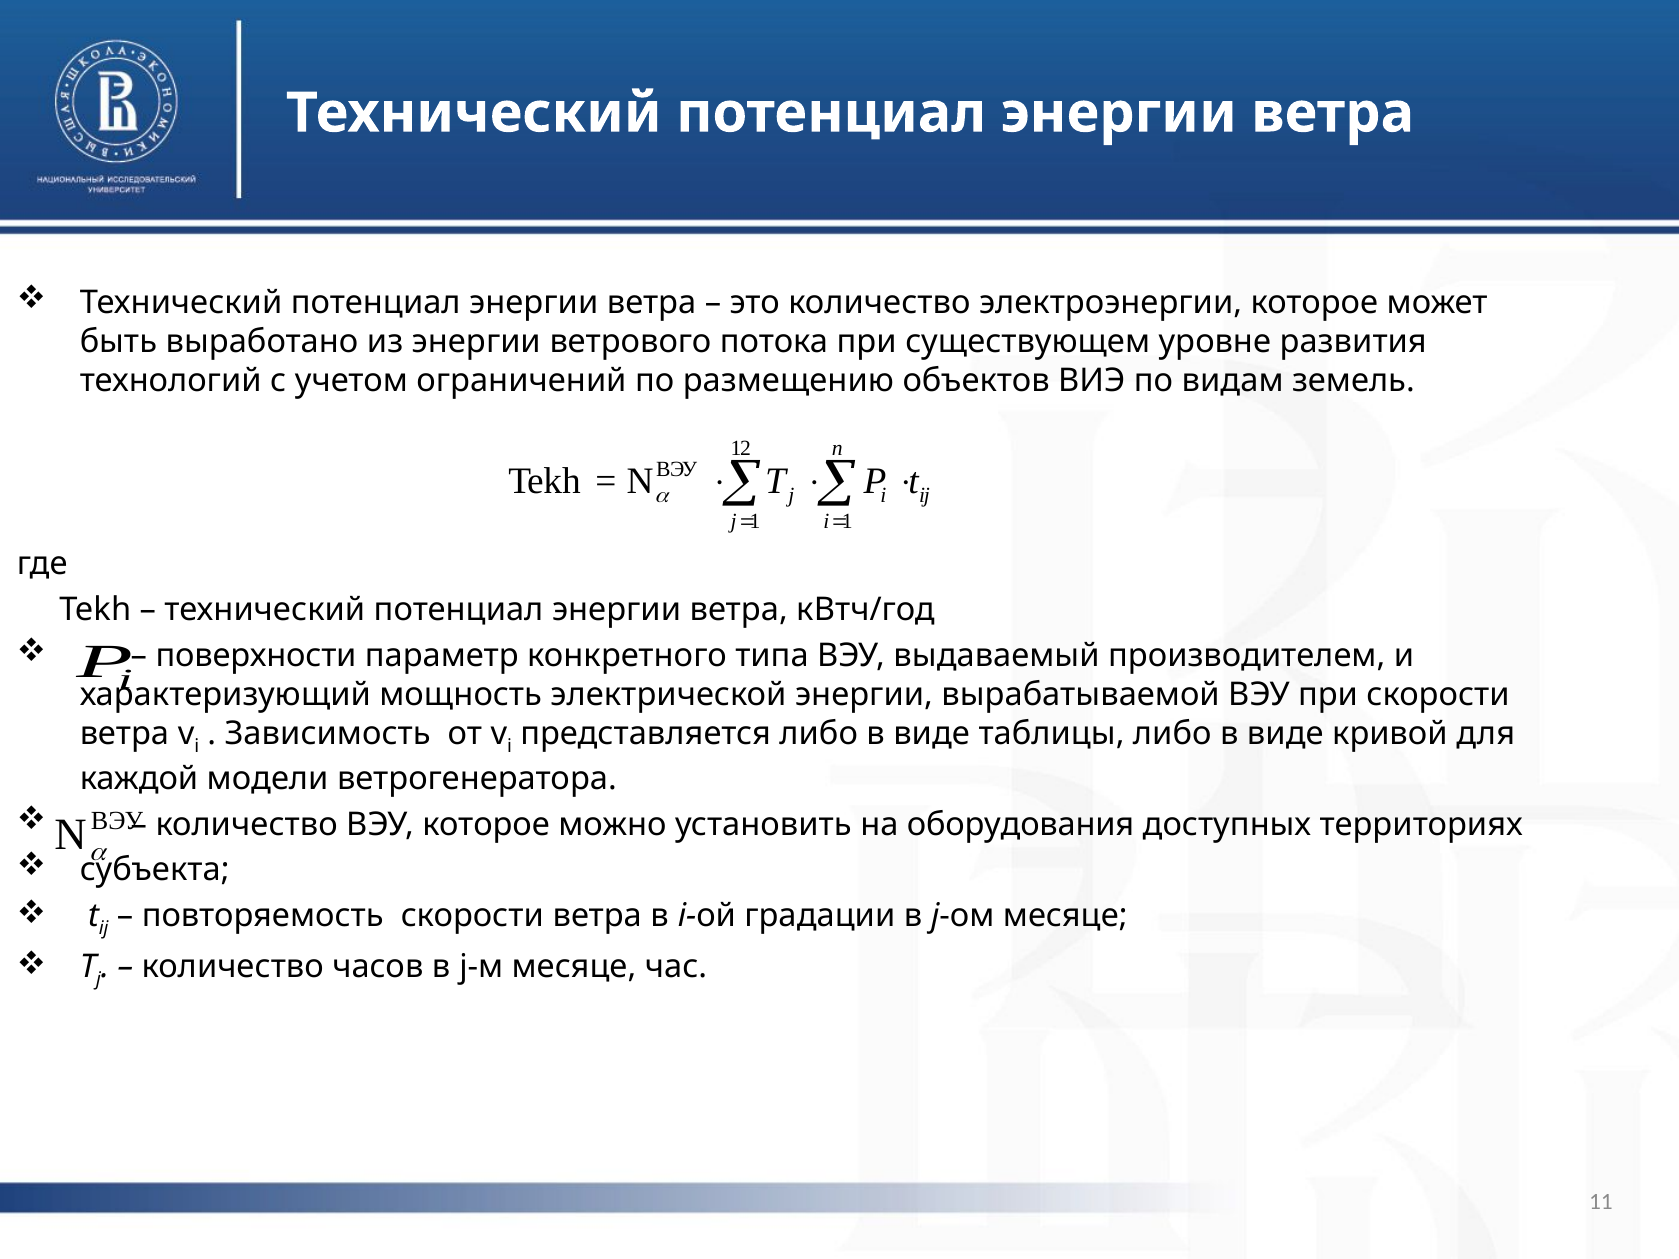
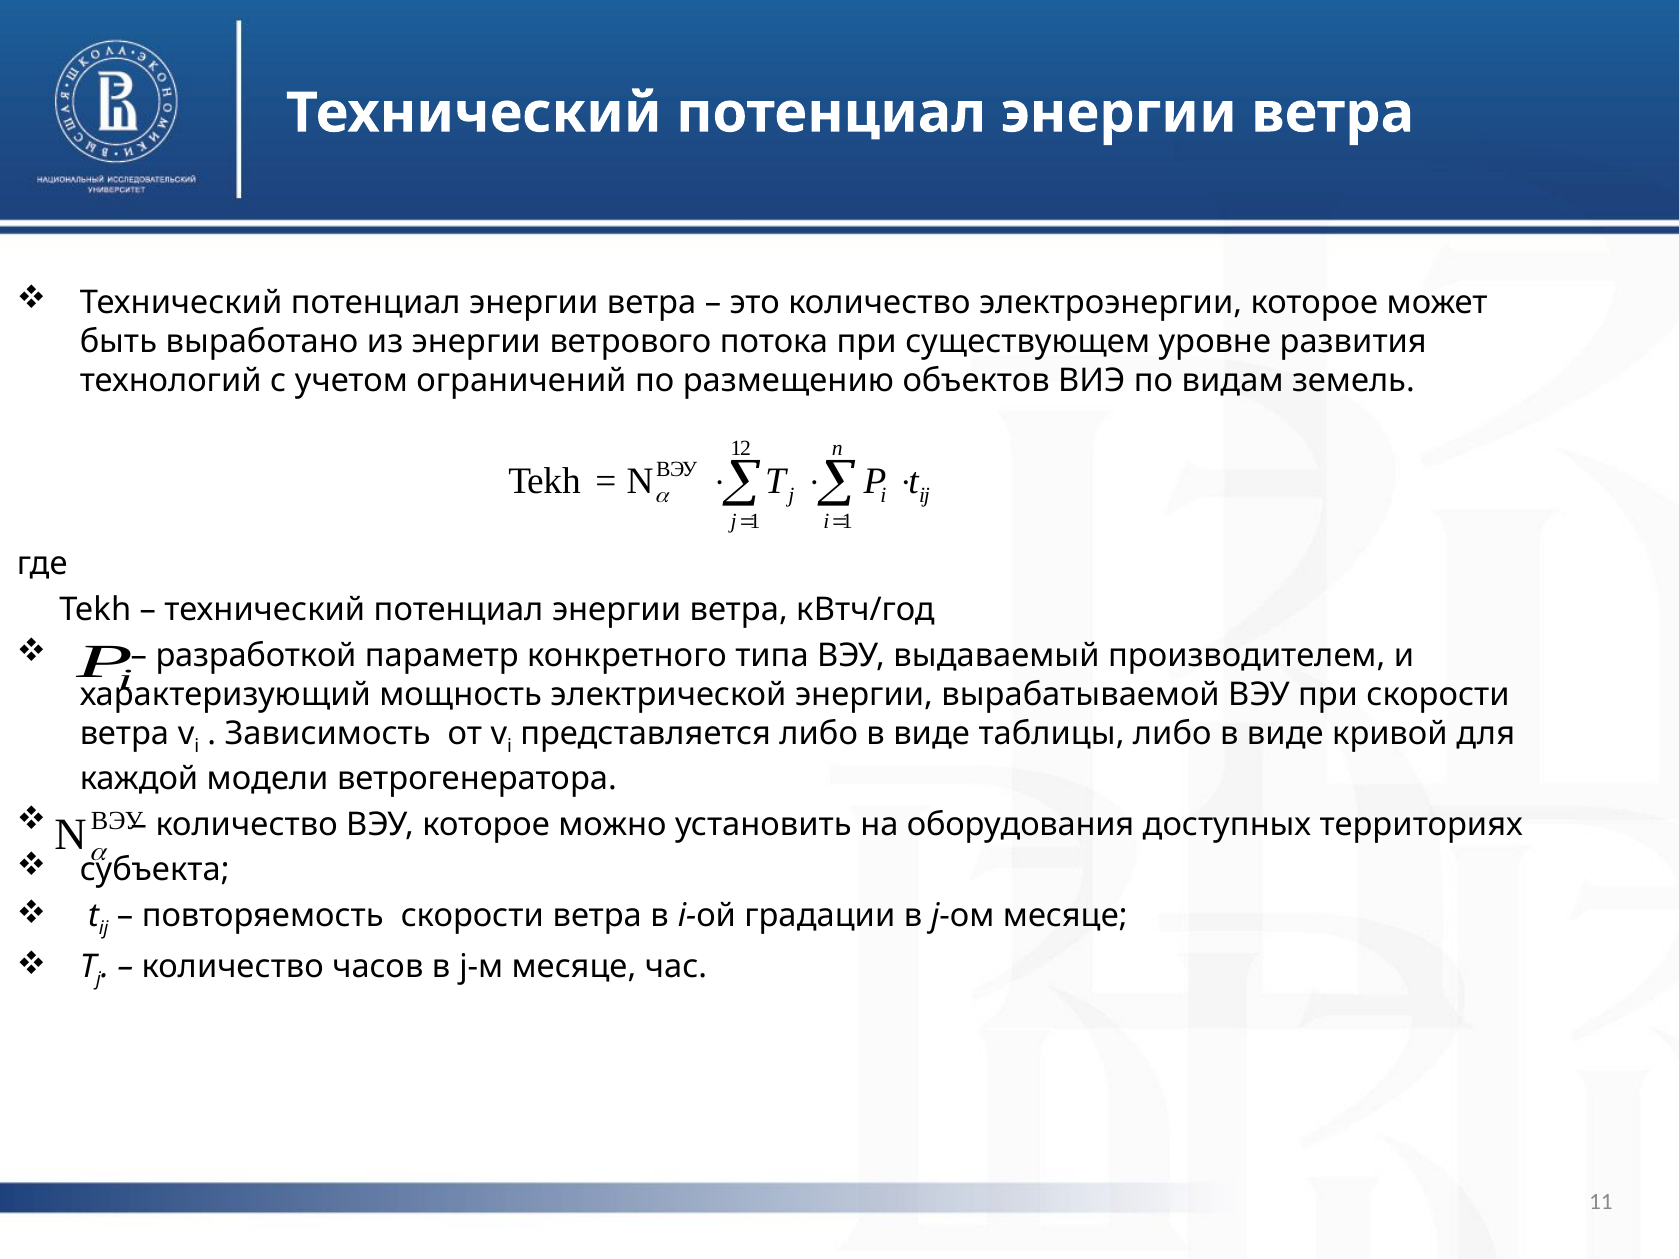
поверхности: поверхности -> разработкой
